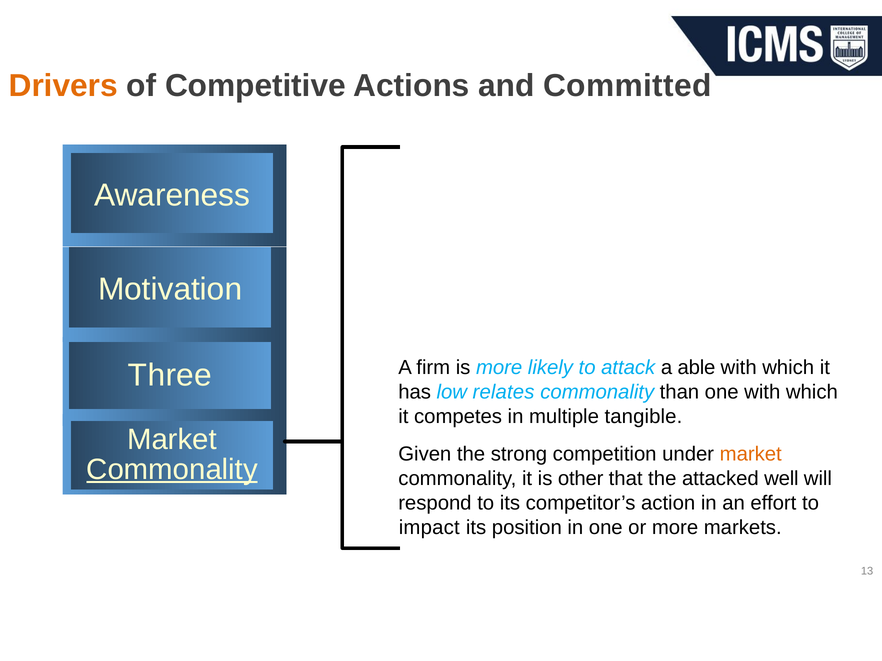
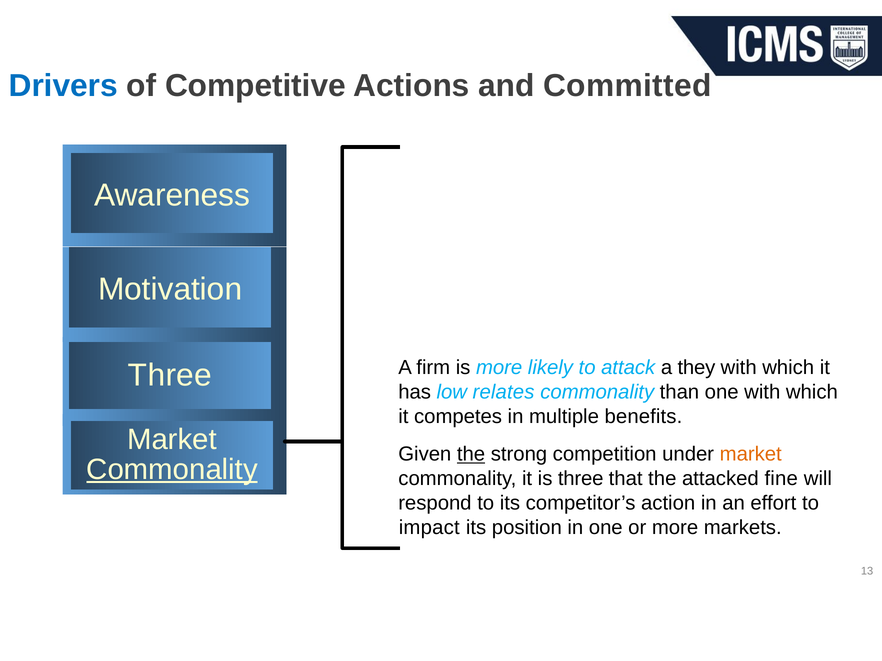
Drivers colour: orange -> blue
able: able -> they
tangible: tangible -> benefits
the at (471, 455) underline: none -> present
is other: other -> three
well: well -> fine
